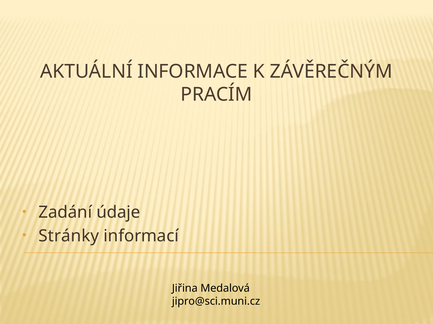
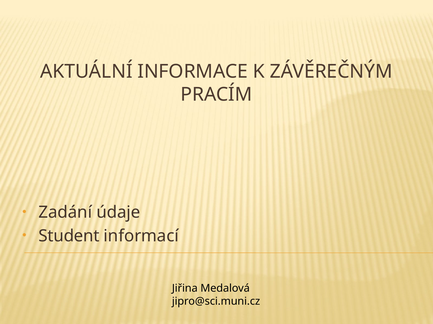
Stránky: Stránky -> Student
